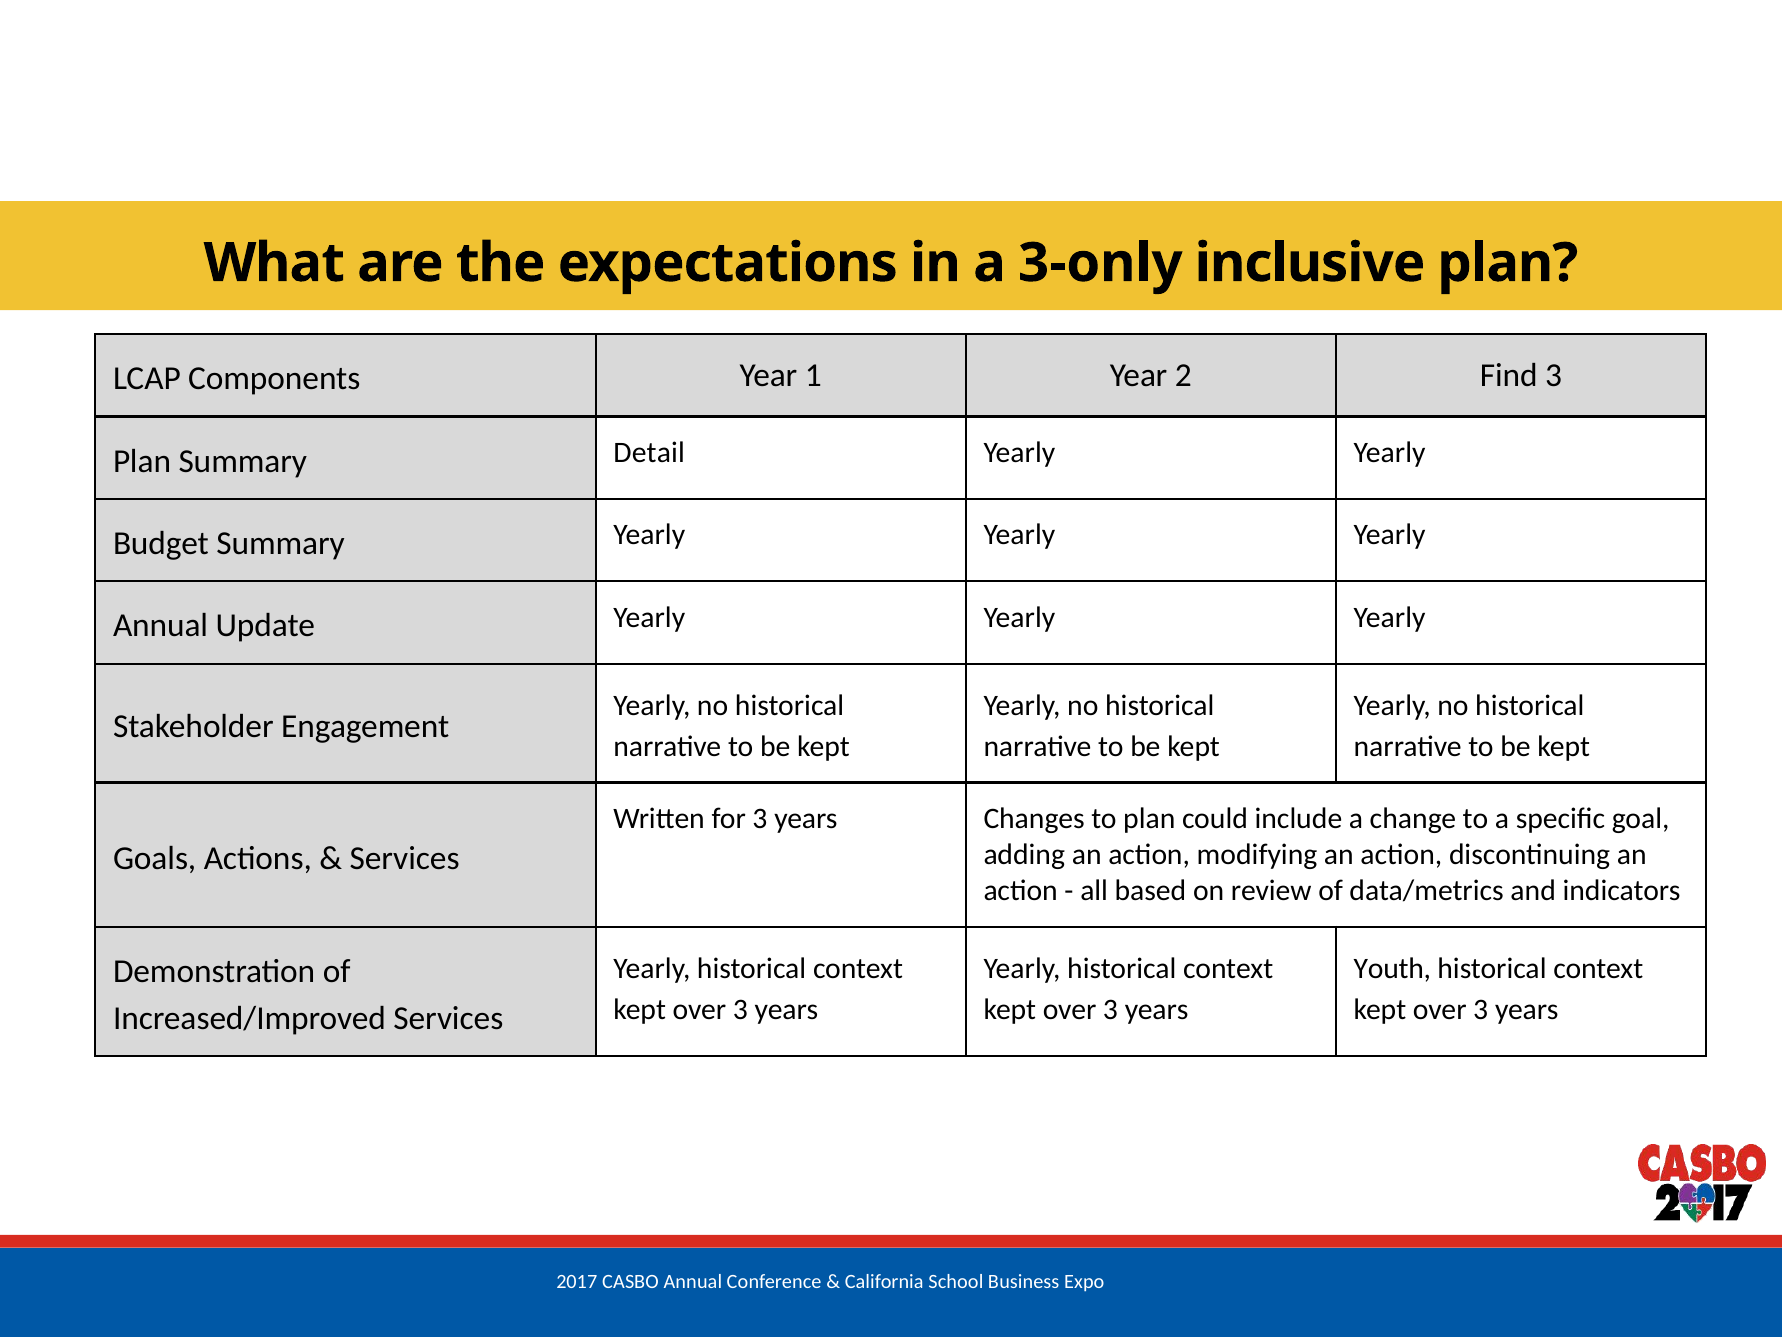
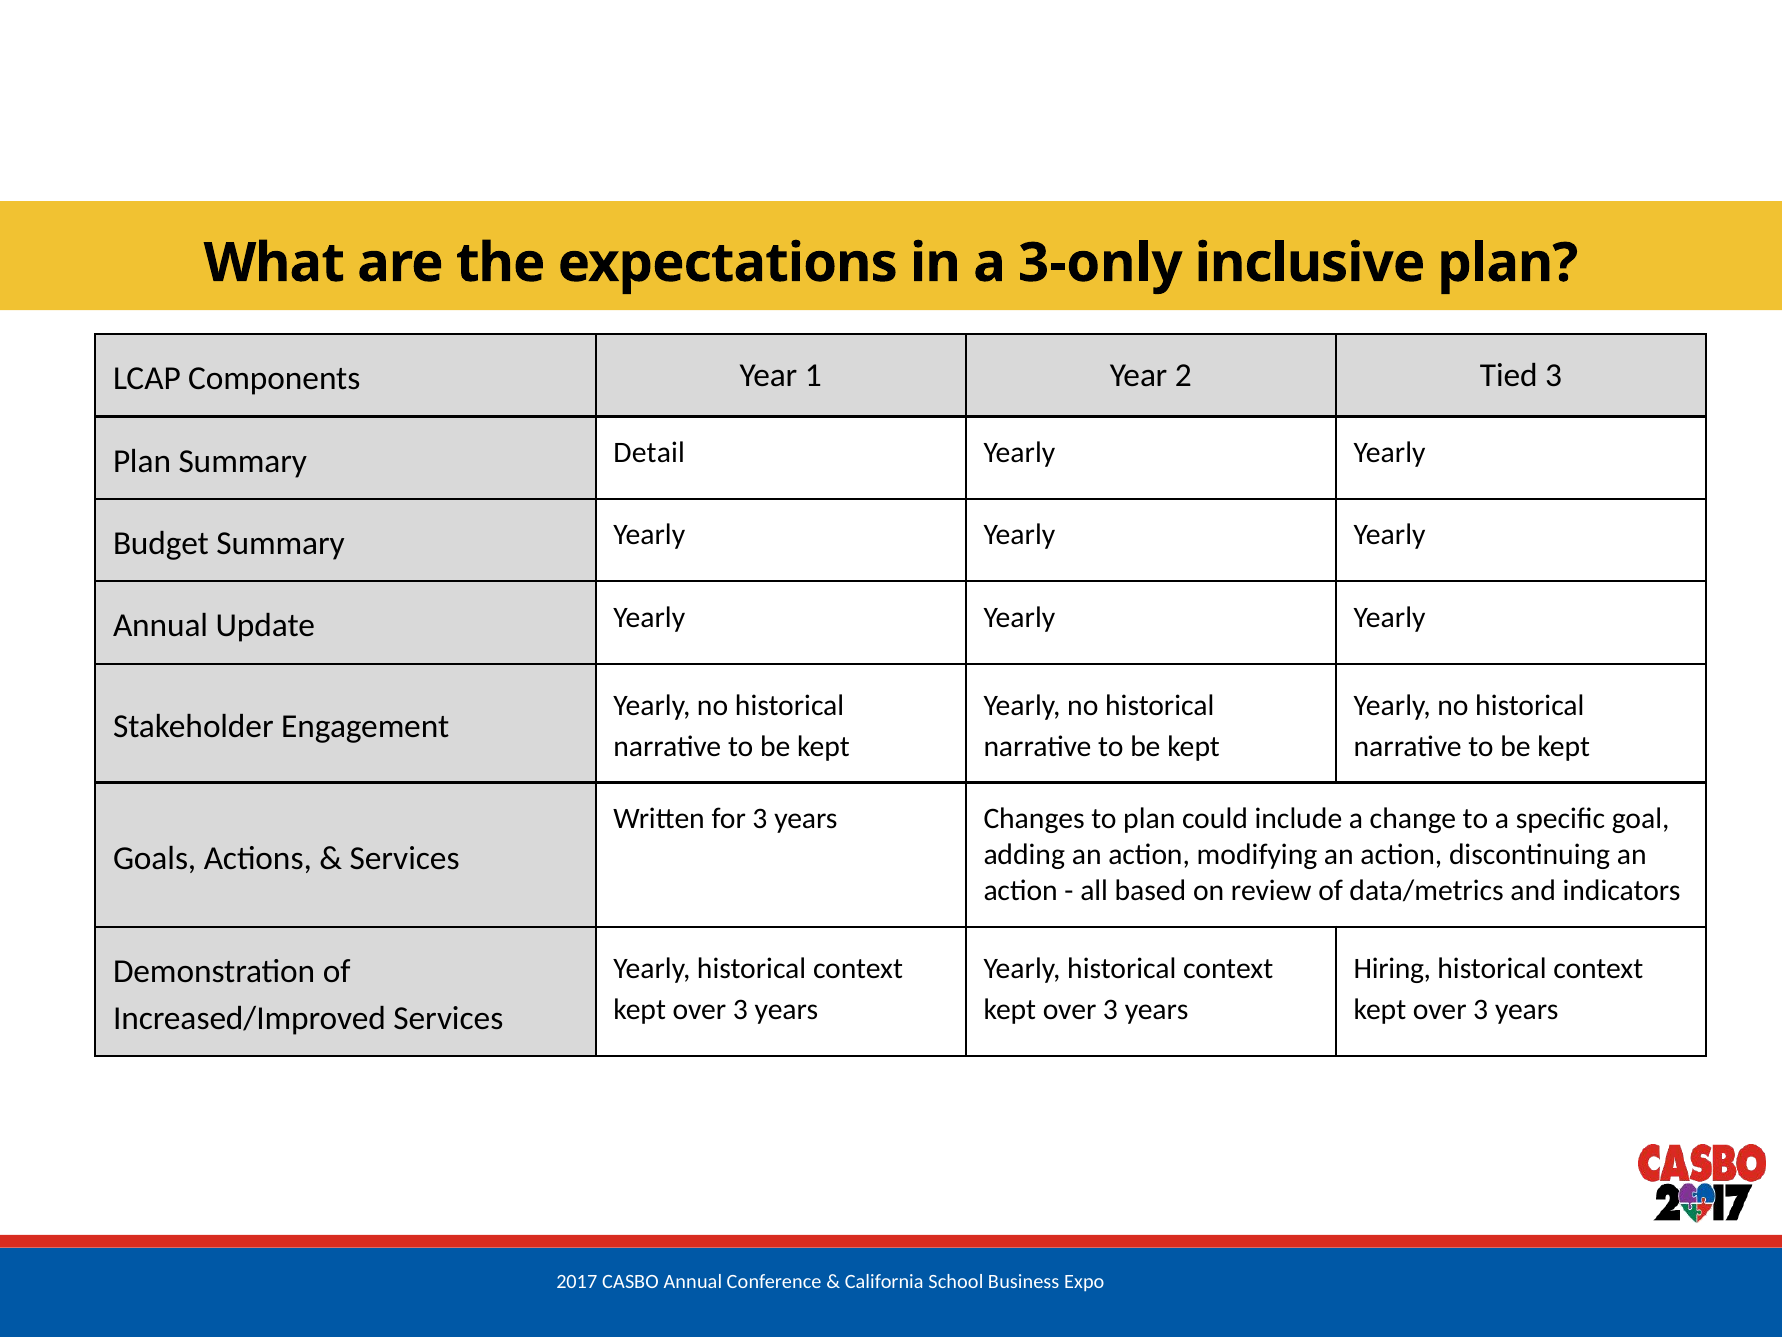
Find: Find -> Tied
Youth: Youth -> Hiring
